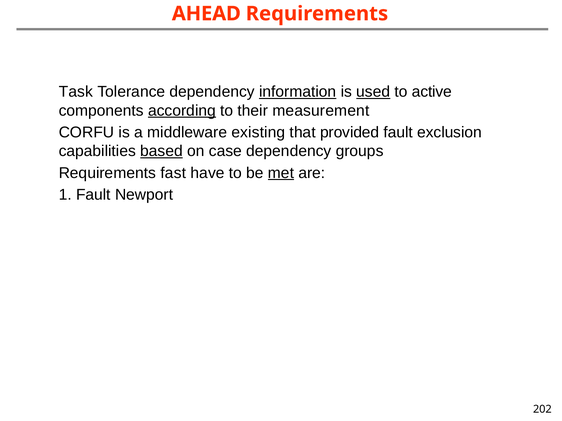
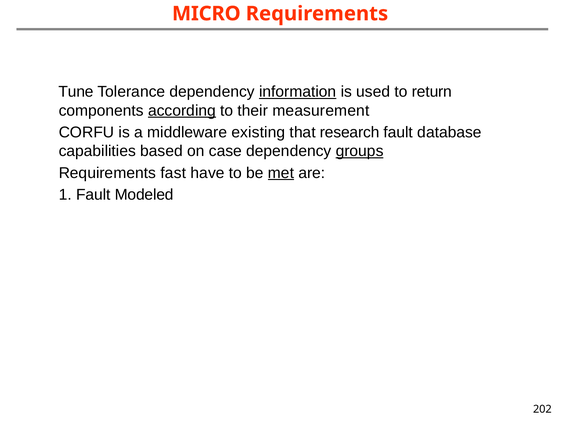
AHEAD: AHEAD -> MICRO
Task: Task -> Tune
used underline: present -> none
active: active -> return
provided: provided -> research
exclusion: exclusion -> database
based underline: present -> none
groups underline: none -> present
Newport: Newport -> Modeled
